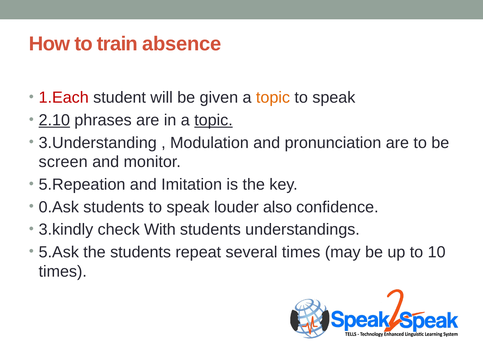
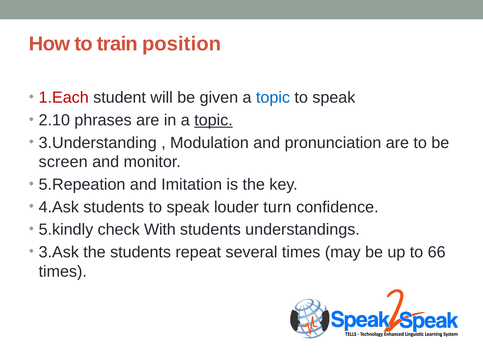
absence: absence -> position
topic at (273, 98) colour: orange -> blue
2.10 underline: present -> none
0.Ask: 0.Ask -> 4.Ask
also: also -> turn
3.kindly: 3.kindly -> 5.kindly
5.Ask: 5.Ask -> 3.Ask
10: 10 -> 66
